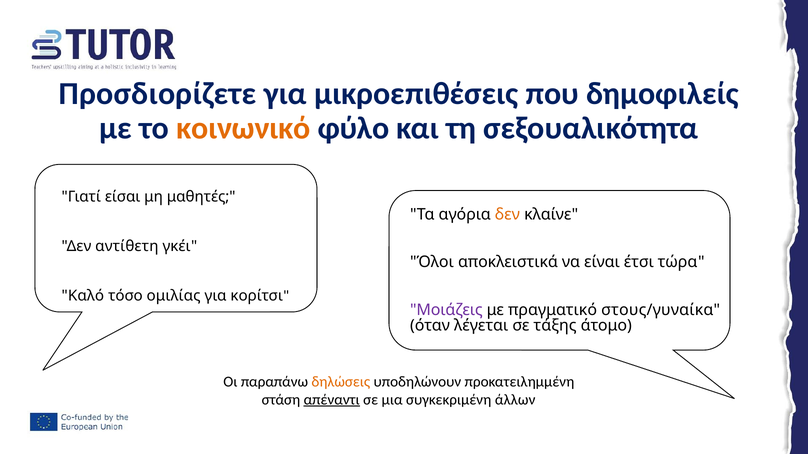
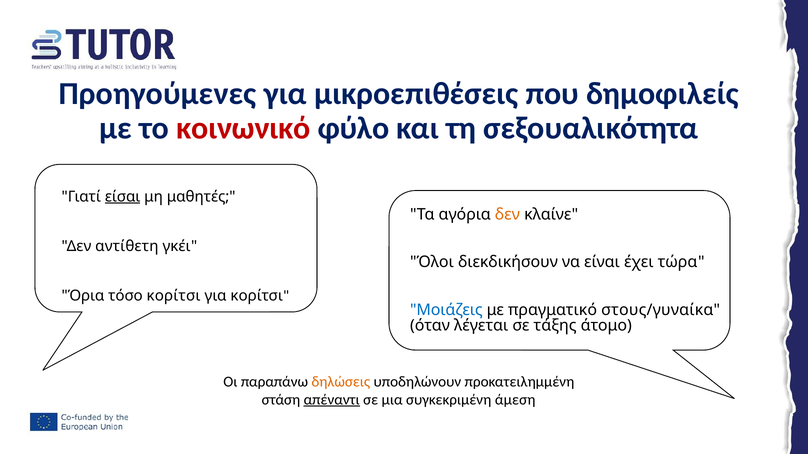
Προσδιορίζετε: Προσδιορίζετε -> Προηγούμενες
κοινωνικό colour: orange -> red
είσαι underline: none -> present
αποκλειστικά: αποκλειστικά -> διεκδικήσουν
έτσι: έτσι -> έχει
Καλό: Καλό -> Όρια
τόσο ομιλίας: ομιλίας -> κορίτσι
Μοιάζεις colour: purple -> blue
άλλων: άλλων -> άμεση
